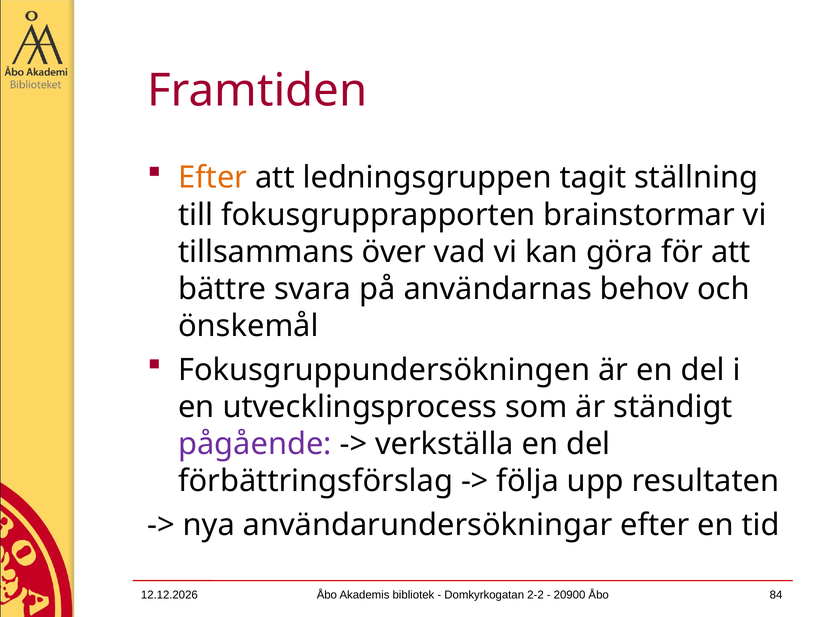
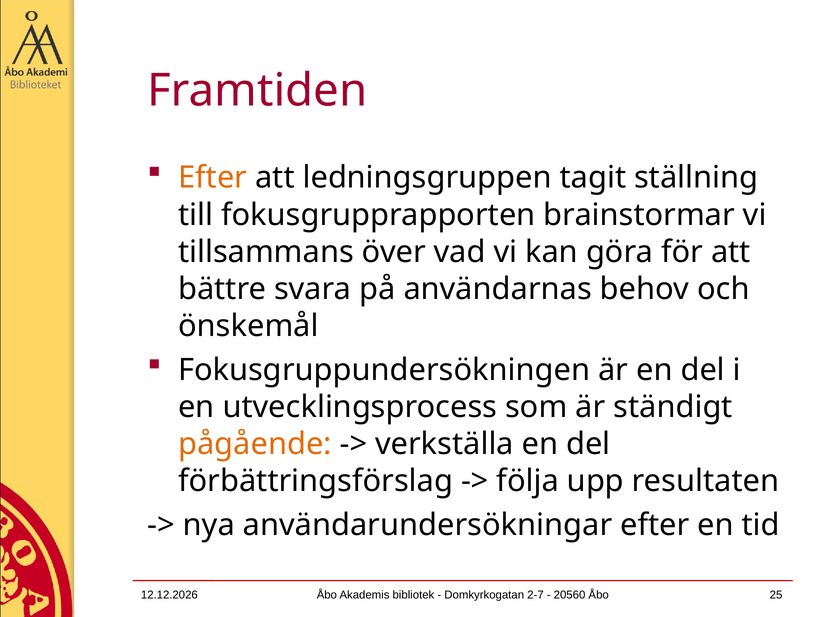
pågående colour: purple -> orange
2-2: 2-2 -> 2-7
20900: 20900 -> 20560
84: 84 -> 25
